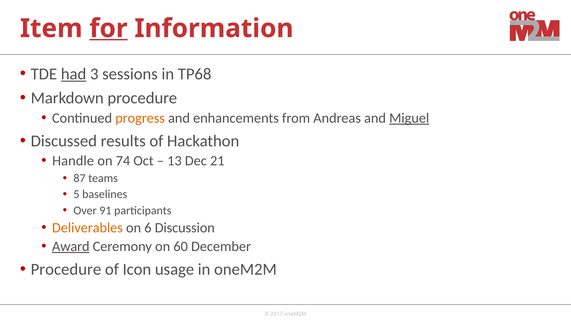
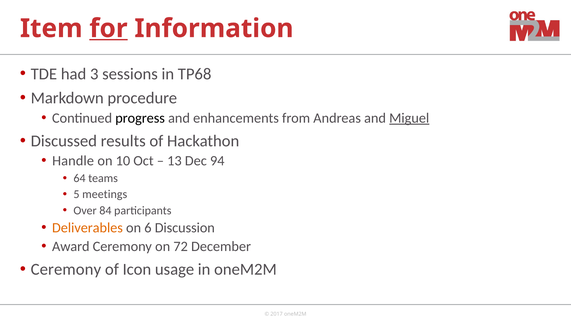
had underline: present -> none
progress colour: orange -> black
74: 74 -> 10
21: 21 -> 94
87: 87 -> 64
baselines: baselines -> meetings
91: 91 -> 84
Award underline: present -> none
60: 60 -> 72
Procedure at (66, 270): Procedure -> Ceremony
